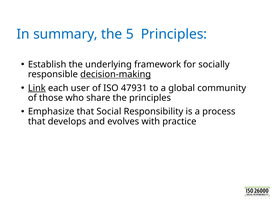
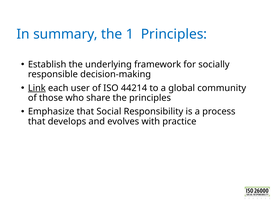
5: 5 -> 1
decision-making underline: present -> none
47931: 47931 -> 44214
